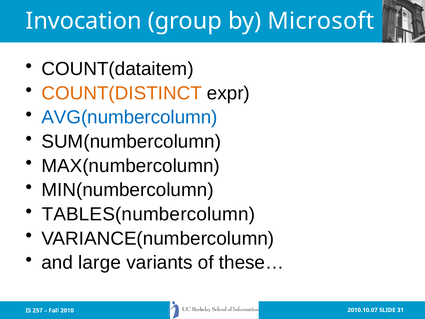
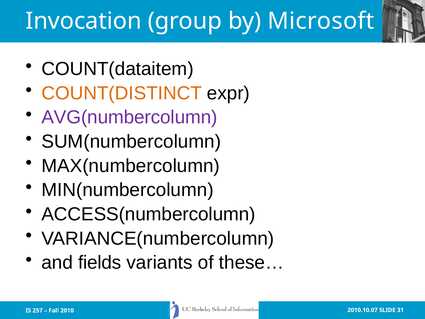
AVG(numbercolumn colour: blue -> purple
TABLES(numbercolumn: TABLES(numbercolumn -> ACCESS(numbercolumn
large: large -> fields
